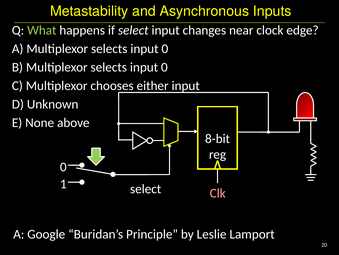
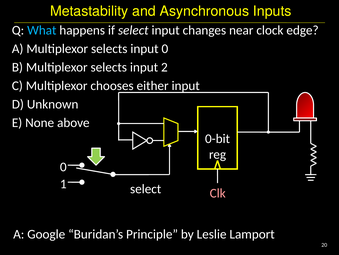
What colour: light green -> light blue
0 at (164, 67): 0 -> 2
8-bit: 8-bit -> 0-bit
